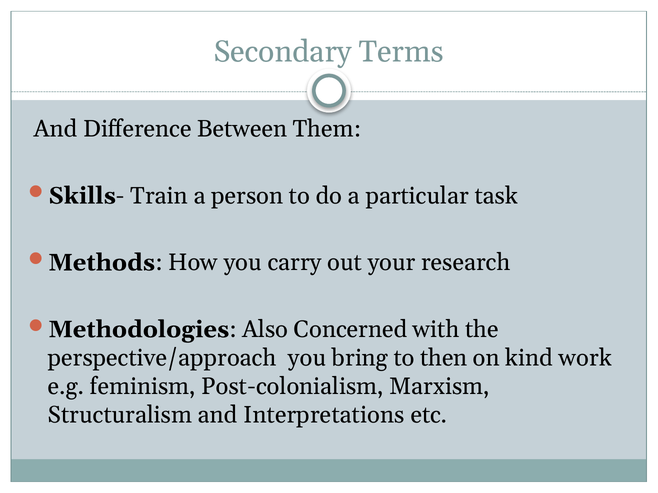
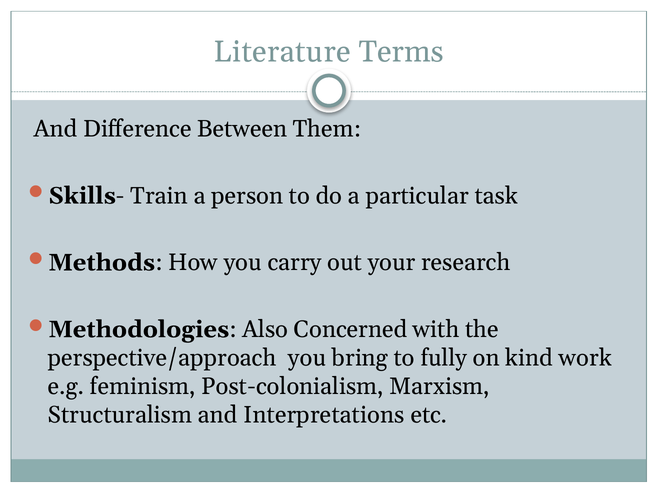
Secondary: Secondary -> Literature
then: then -> fully
